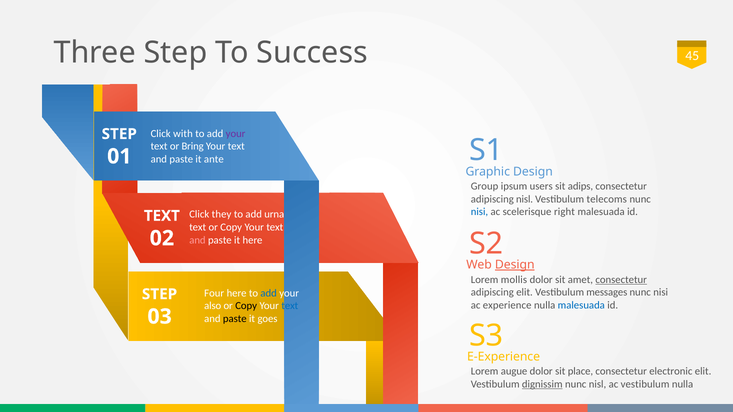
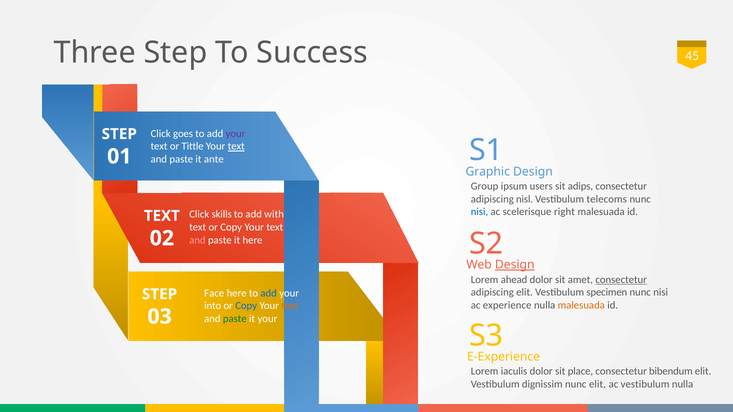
with: with -> goes
Bring: Bring -> Tittle
text at (236, 147) underline: none -> present
they: they -> skills
urna: urna -> with
mollis: mollis -> ahead
messages: messages -> specimen
Four: Four -> Face
malesuada at (581, 305) colour: blue -> orange
also: also -> into
Copy at (246, 306) colour: black -> blue
text at (290, 306) colour: blue -> orange
paste at (235, 319) colour: black -> green
it goes: goes -> your
augue: augue -> iaculis
electronic: electronic -> bibendum
dignissim underline: present -> none
nunc nisl: nisl -> elit
